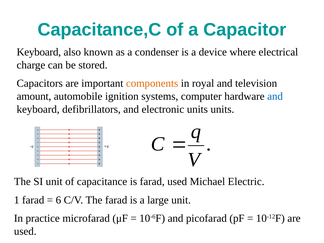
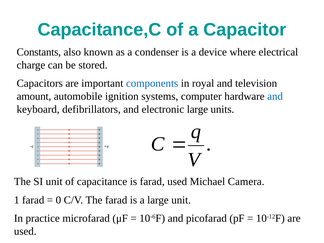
Keyboard at (39, 52): Keyboard -> Constants
components colour: orange -> blue
electronic units: units -> large
Electric: Electric -> Camera
6: 6 -> 0
